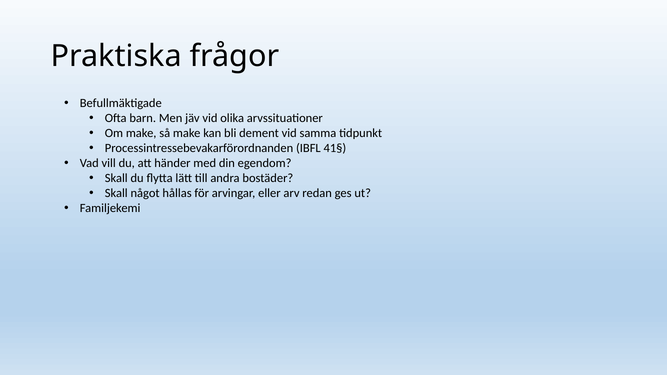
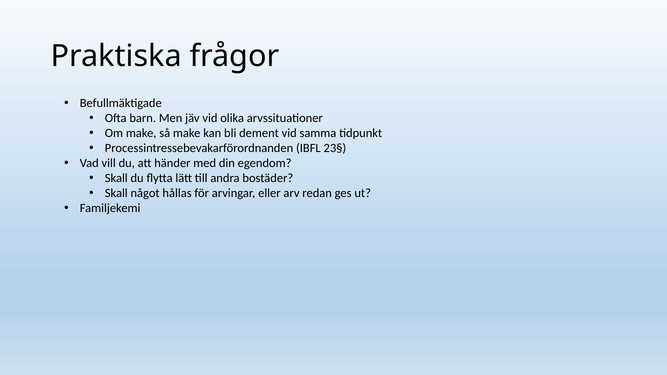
41§: 41§ -> 23§
